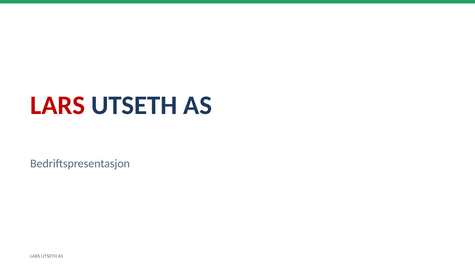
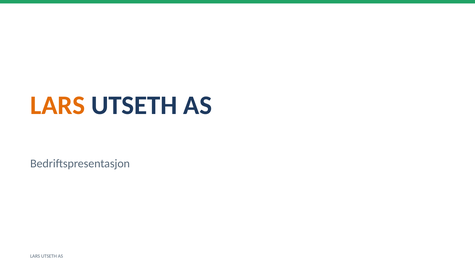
LARS at (58, 105) colour: red -> orange
